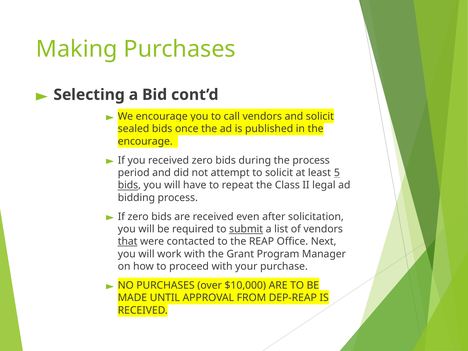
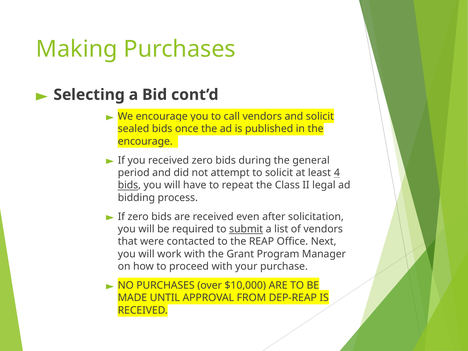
the process: process -> general
5: 5 -> 4
that underline: present -> none
